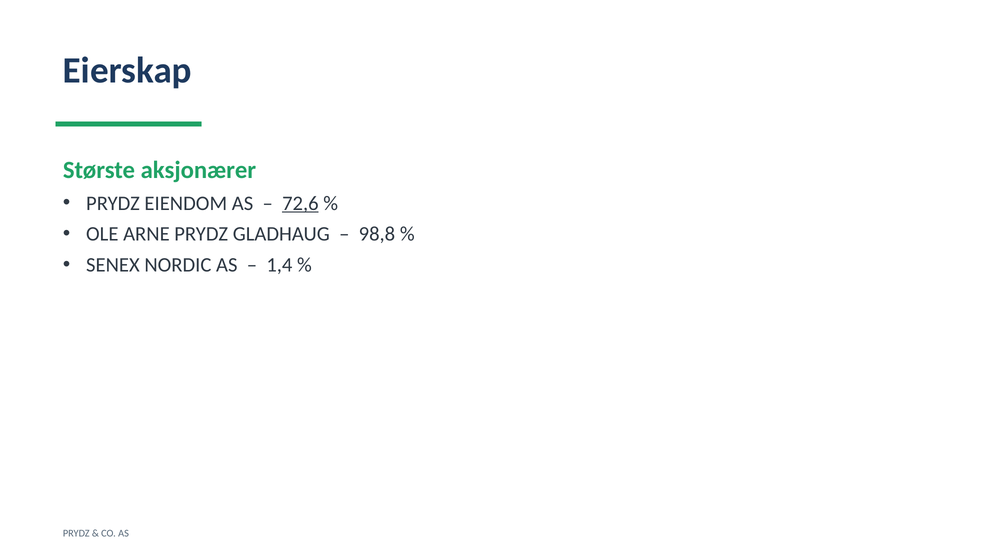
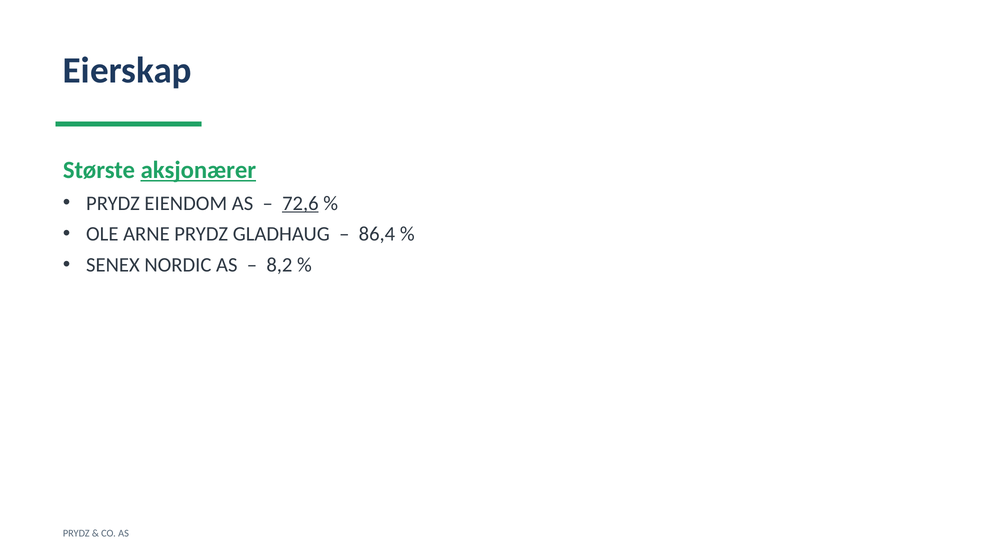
aksjonærer underline: none -> present
98,8: 98,8 -> 86,4
1,4: 1,4 -> 8,2
